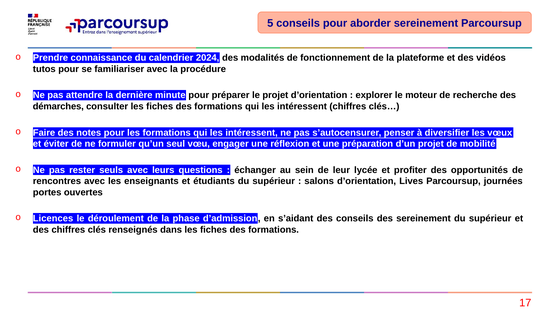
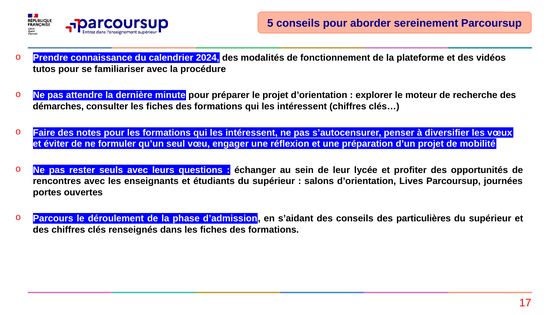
Licences: Licences -> Parcours
des sereinement: sereinement -> particulières
